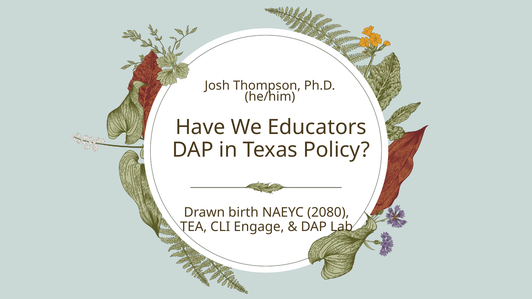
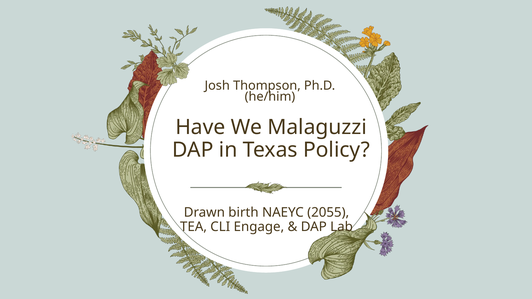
Educators: Educators -> Malaguzzi
2080: 2080 -> 2055
